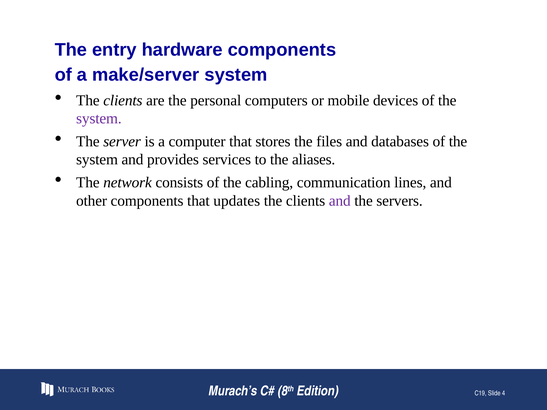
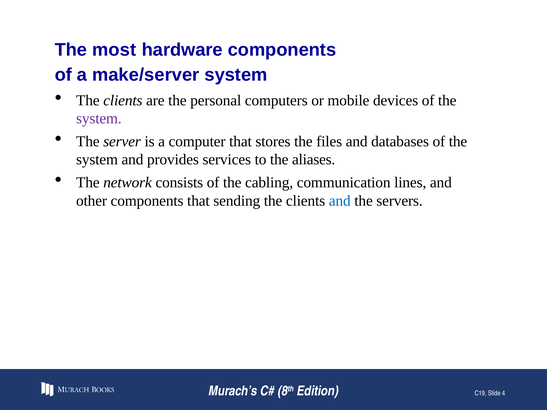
entry: entry -> most
updates: updates -> sending
and at (340, 201) colour: purple -> blue
